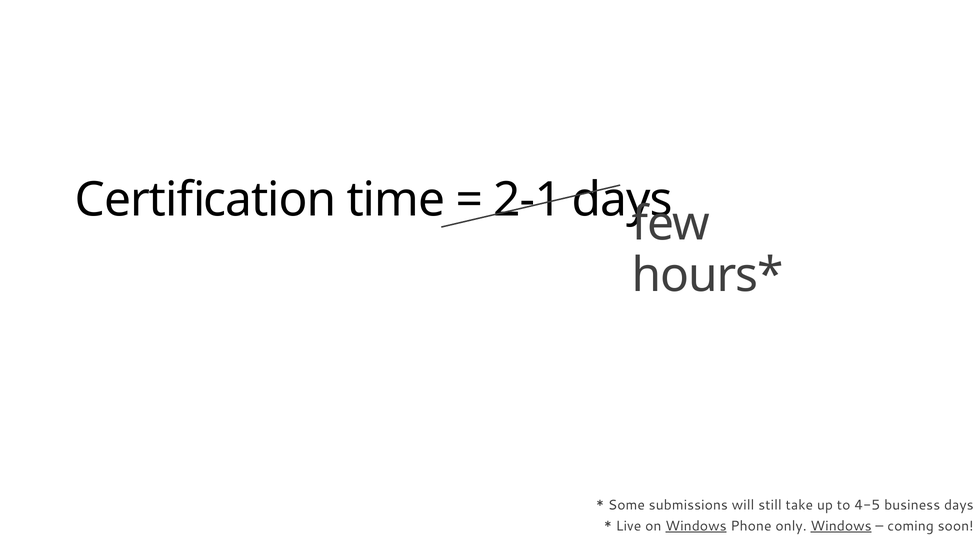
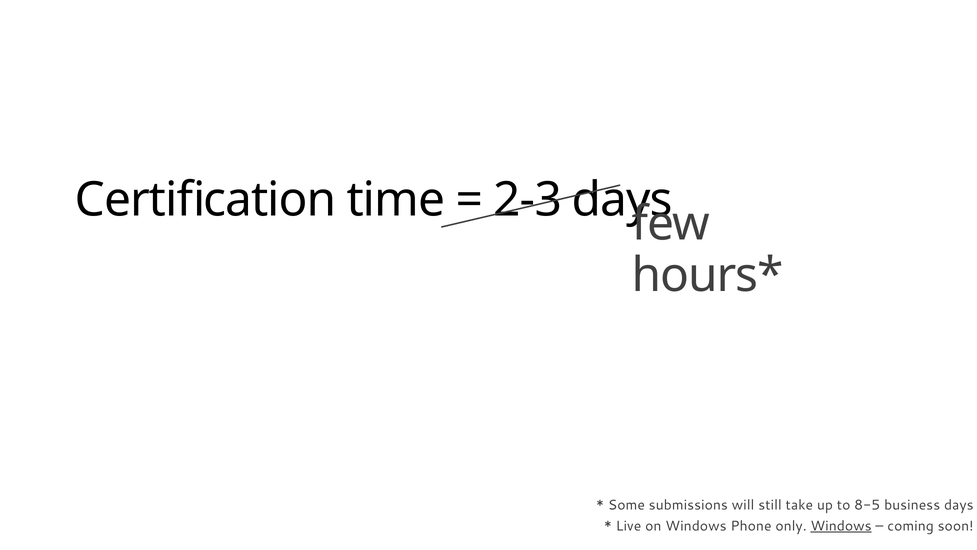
2-1: 2-1 -> 2-3
4-5: 4-5 -> 8-5
Windows at (696, 526) underline: present -> none
